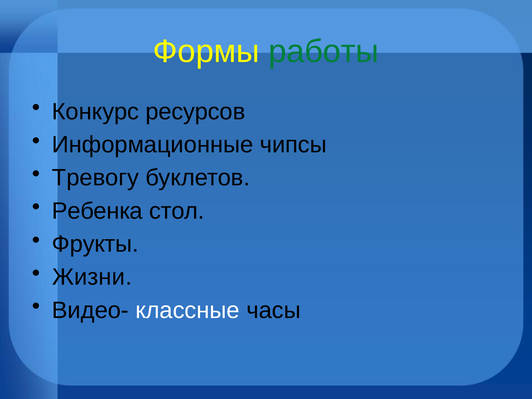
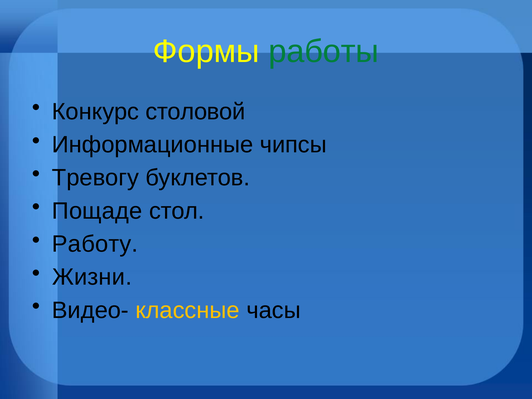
ресурсов: ресурсов -> столовой
Ребенка: Ребенка -> Пощаде
Фрукты: Фрукты -> Работу
классные colour: white -> yellow
